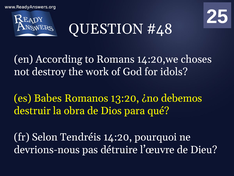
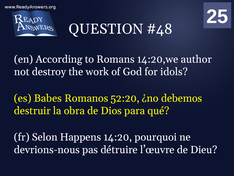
choses: choses -> author
13:20: 13:20 -> 52:20
Tendréis: Tendréis -> Happens
